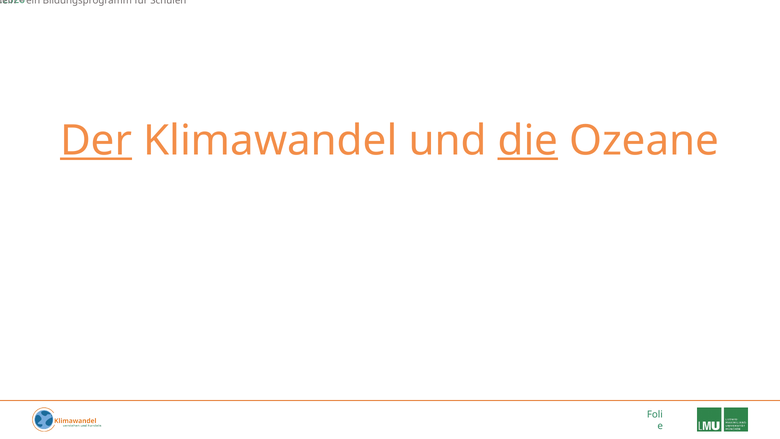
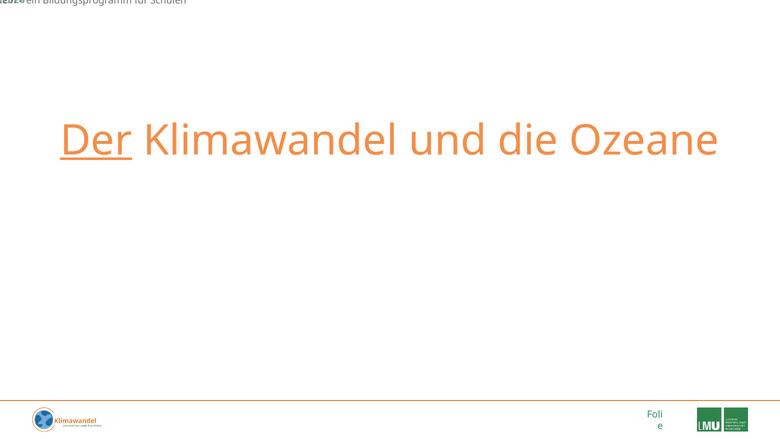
die underline: present -> none
